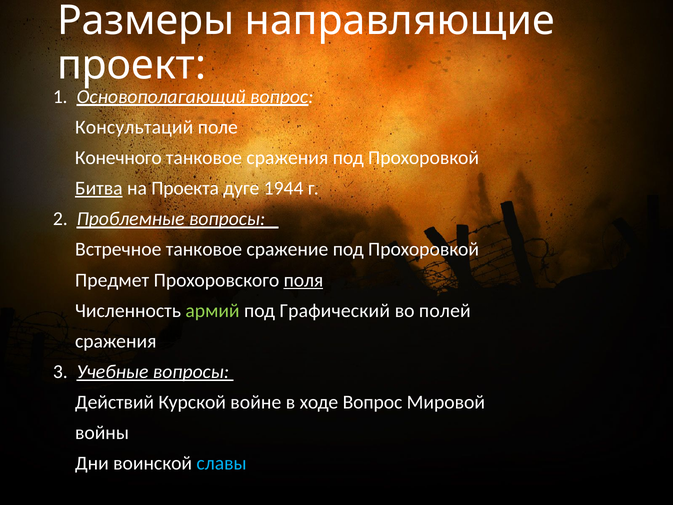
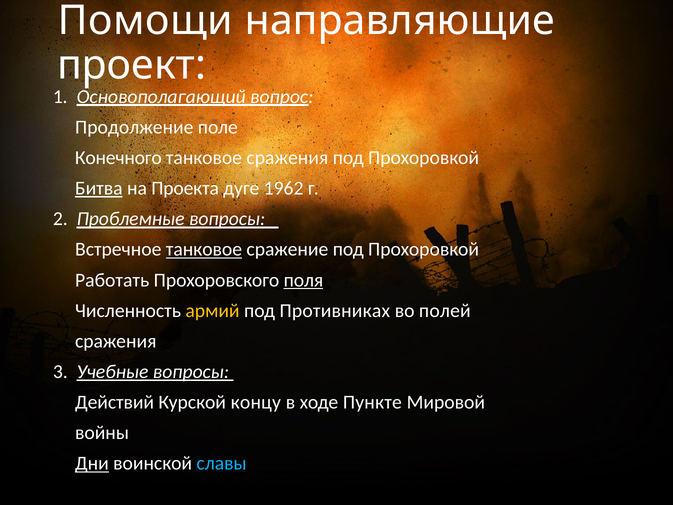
Размеры: Размеры -> Помощи
Консультаций: Консультаций -> Продолжение
1944: 1944 -> 1962
танковое at (204, 249) underline: none -> present
Предмет: Предмет -> Работать
армий colour: light green -> yellow
Графический: Графический -> Противниках
войне: войне -> концу
ходе Вопрос: Вопрос -> Пункте
Дни underline: none -> present
